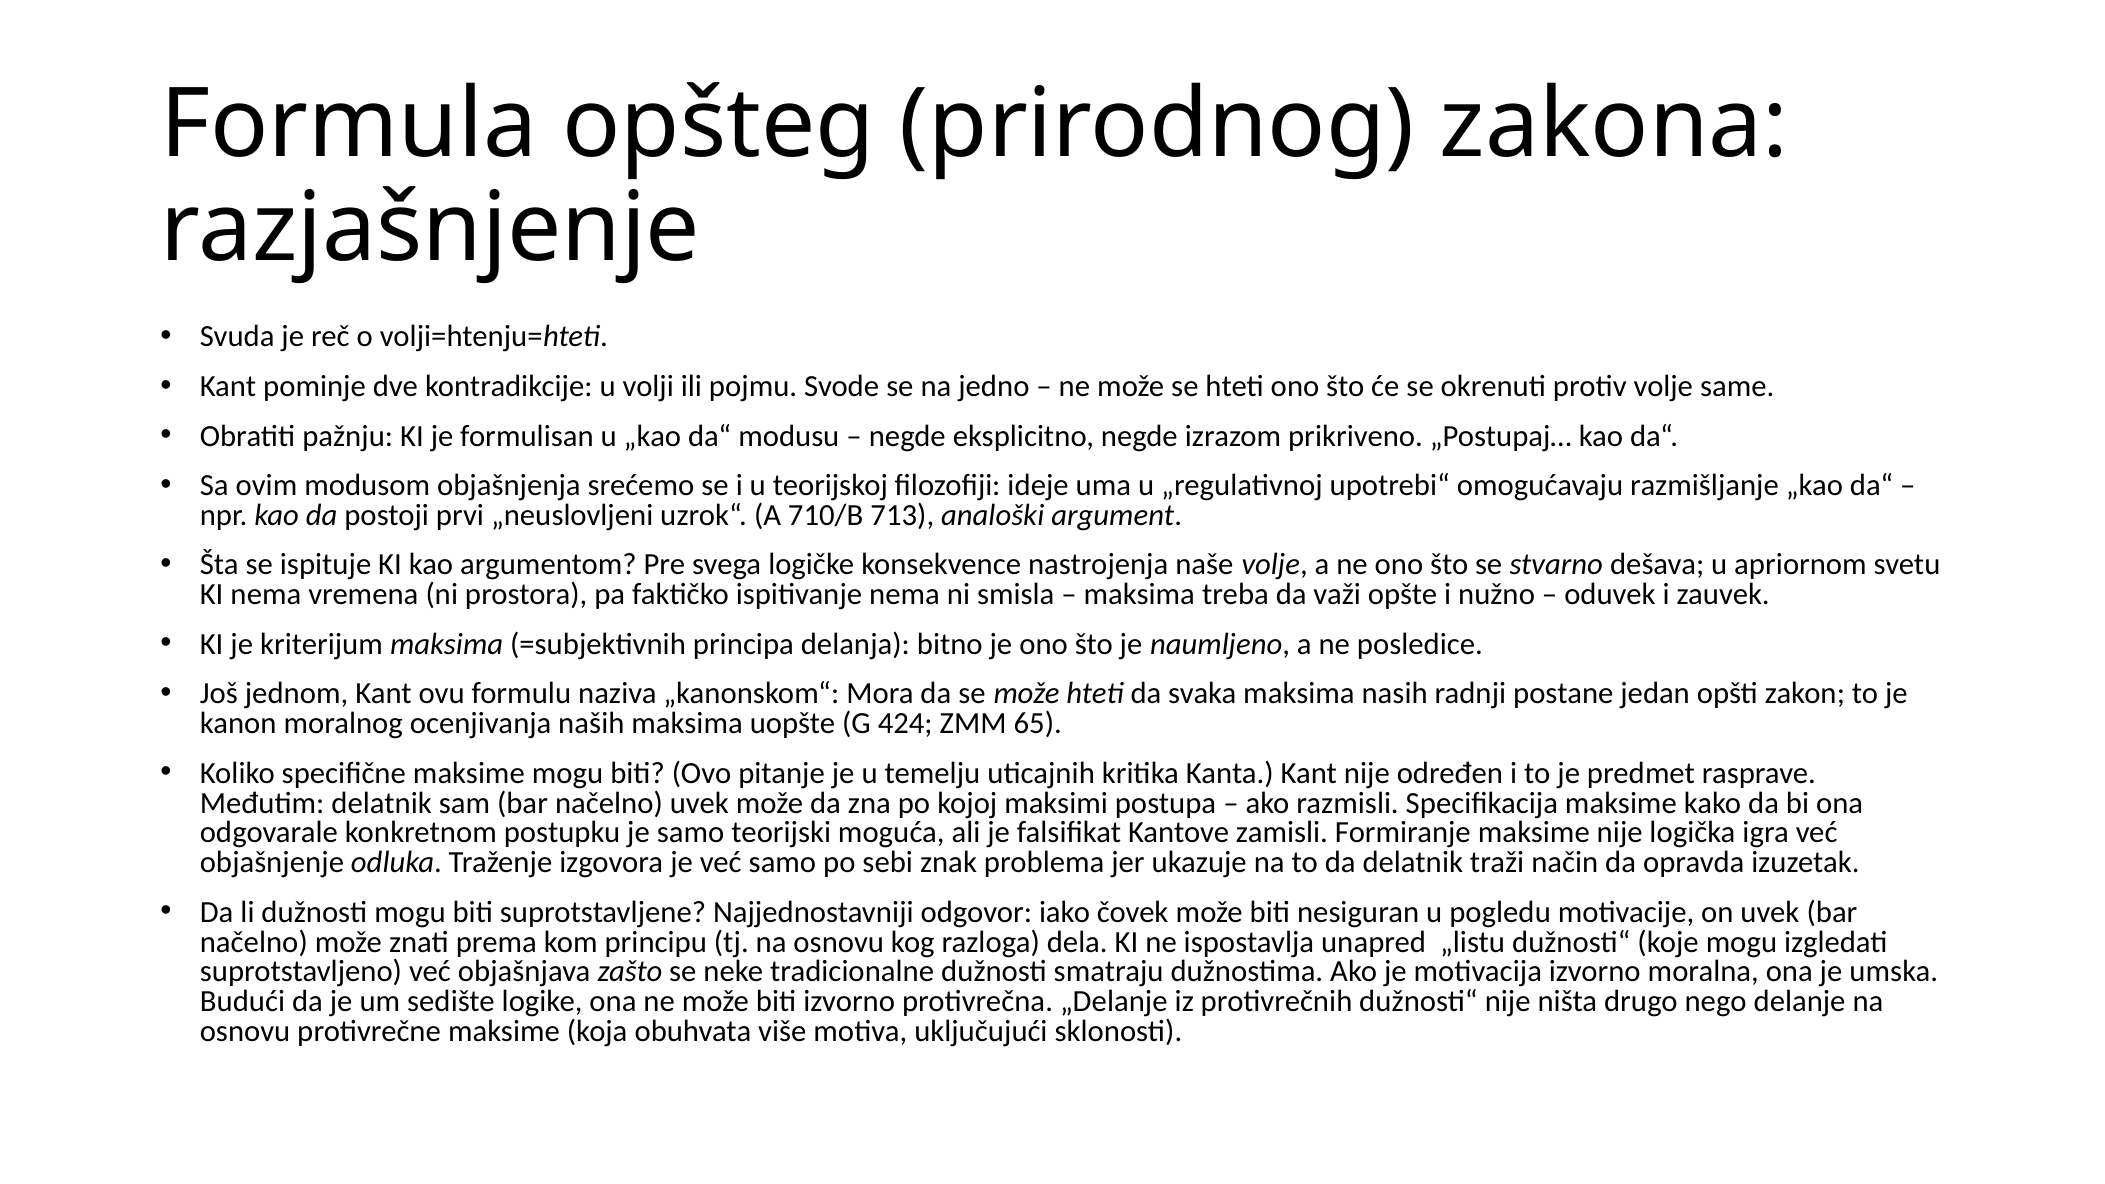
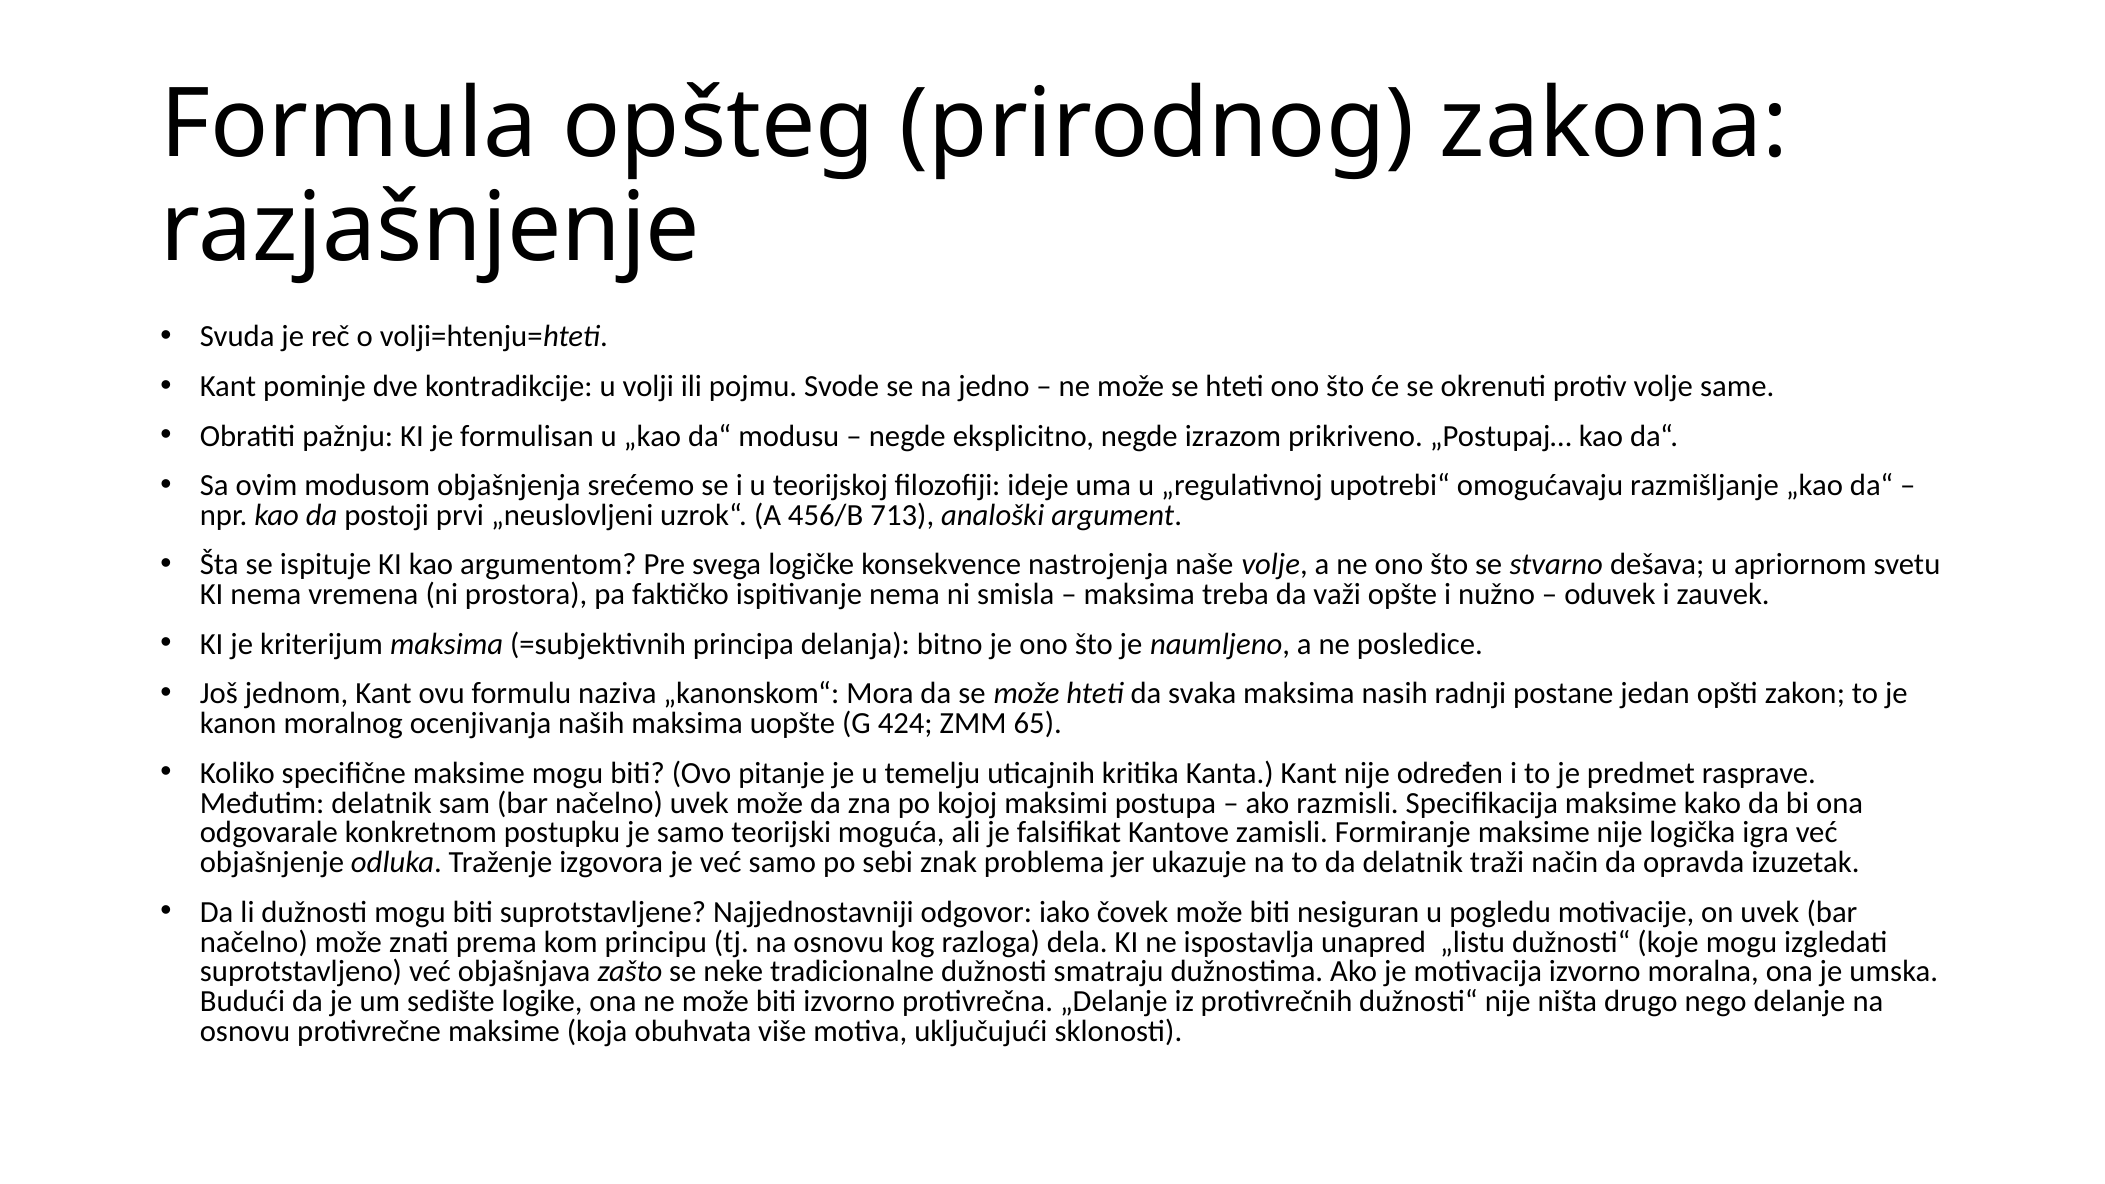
710/B: 710/B -> 456/B
